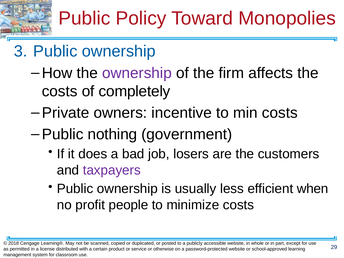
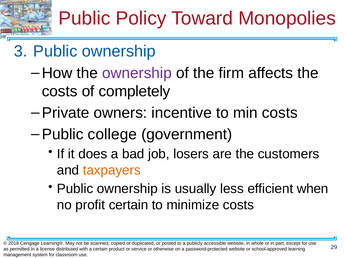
nothing: nothing -> college
taxpayers colour: purple -> orange
profit people: people -> certain
